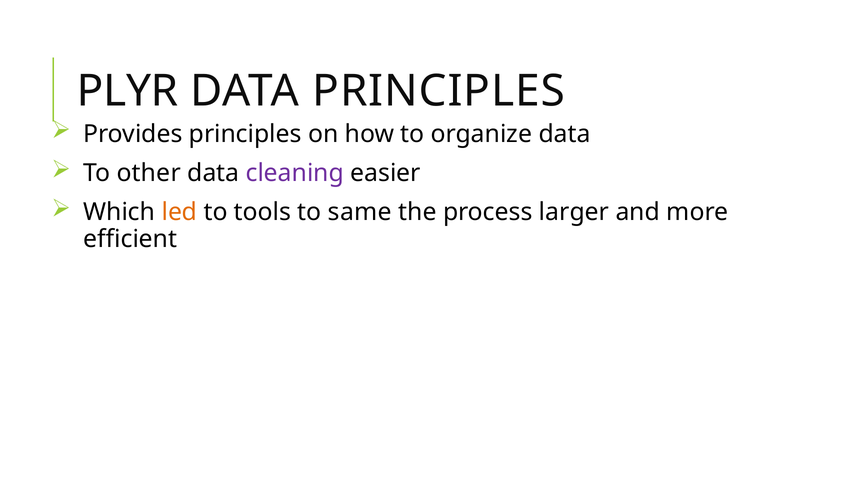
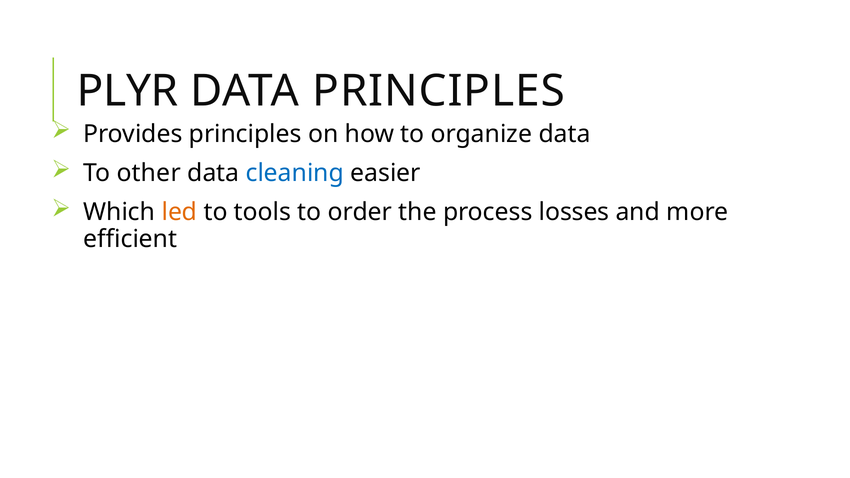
cleaning colour: purple -> blue
same: same -> order
larger: larger -> losses
